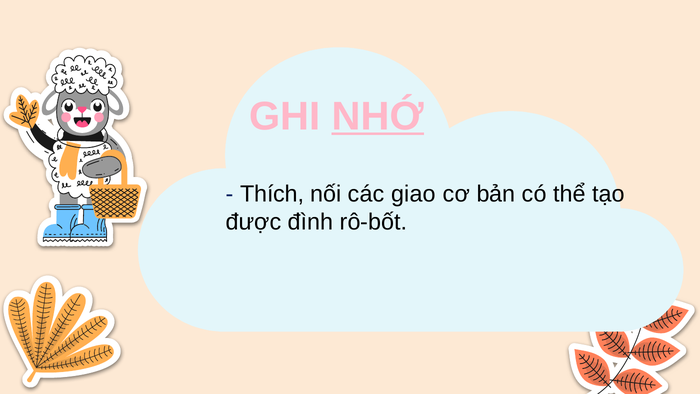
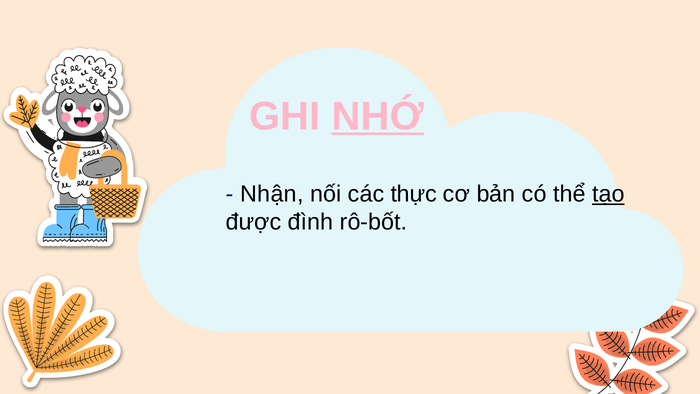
Thích: Thích -> Nhận
giao: giao -> thực
tạo underline: none -> present
